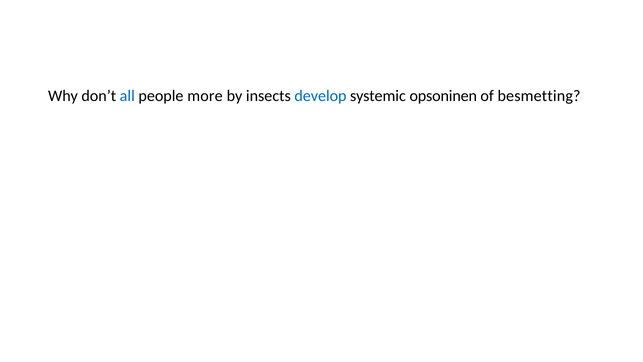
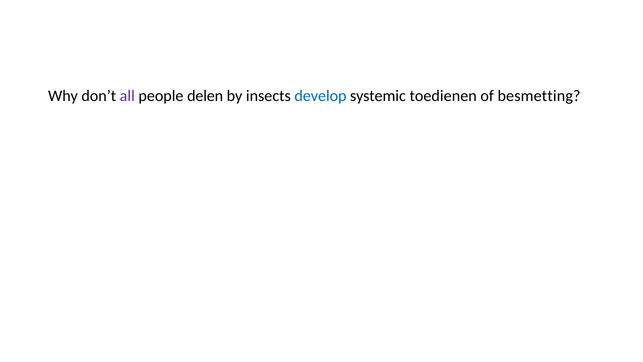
all colour: blue -> purple
more: more -> delen
opsoninen: opsoninen -> toedienen
